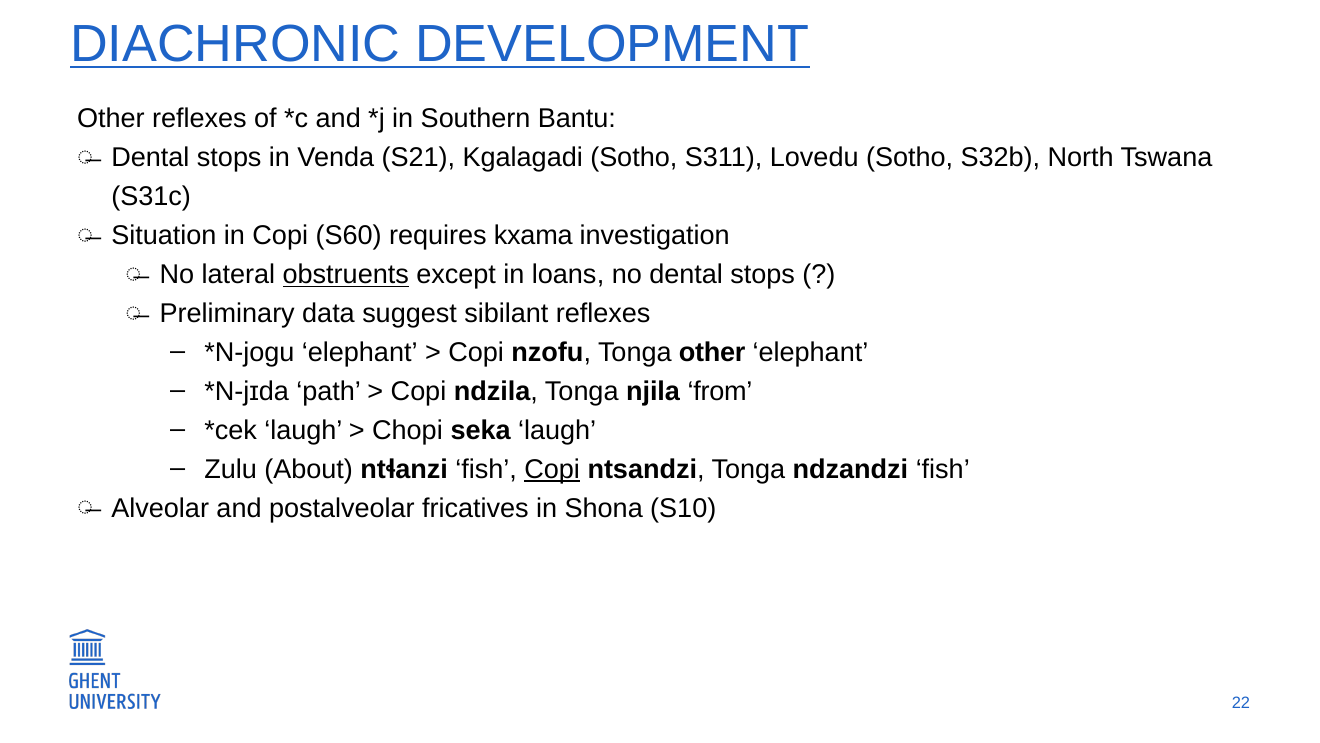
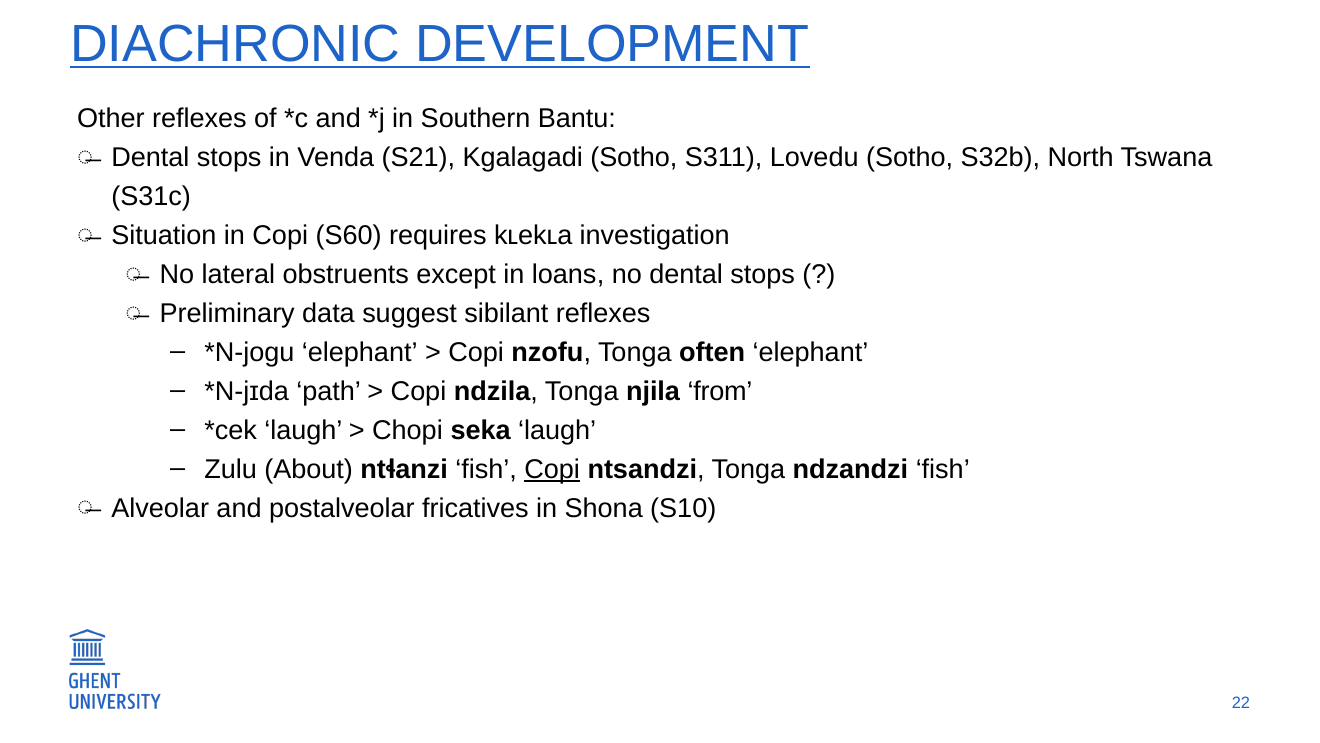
kxama: kxama -> kʟekʟa
obstruents underline: present -> none
Tonga other: other -> often
